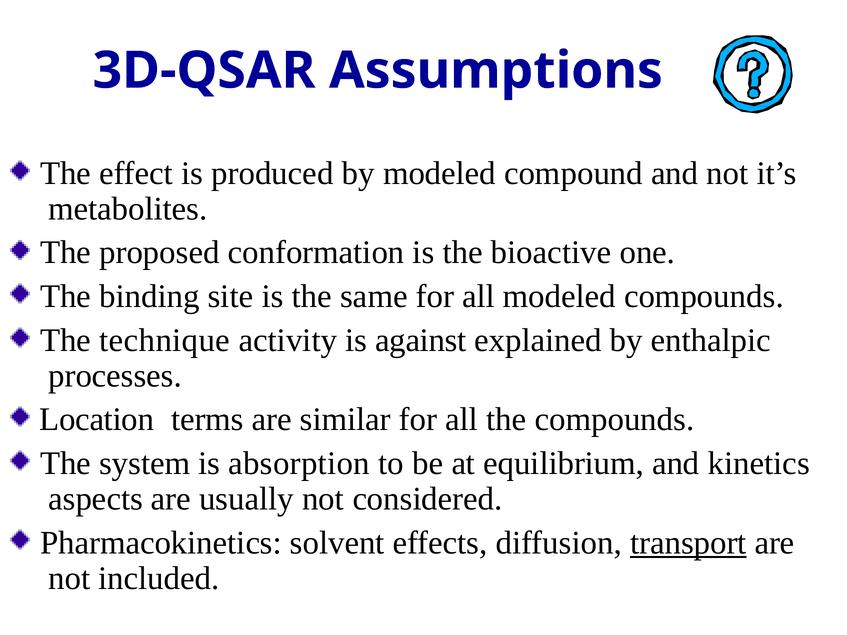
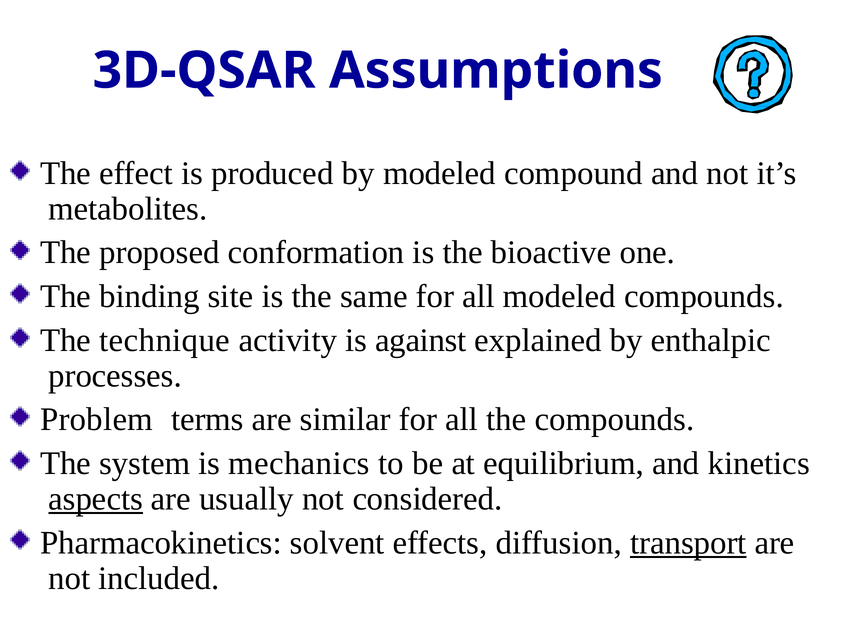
Location: Location -> Problem
absorption: absorption -> mechanics
aspects underline: none -> present
